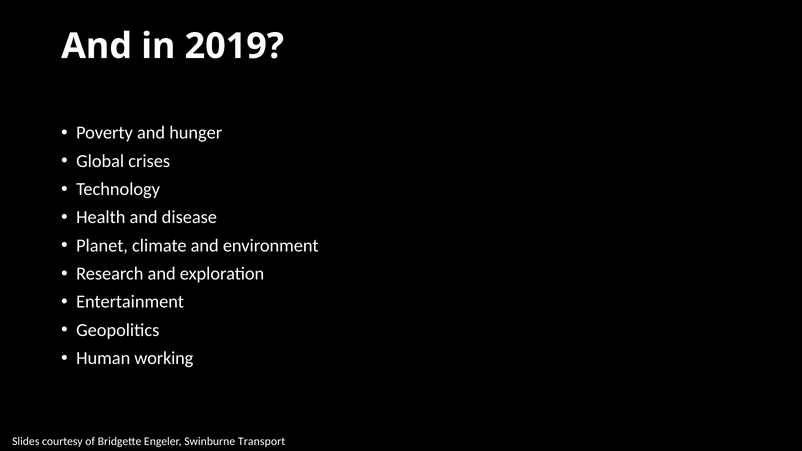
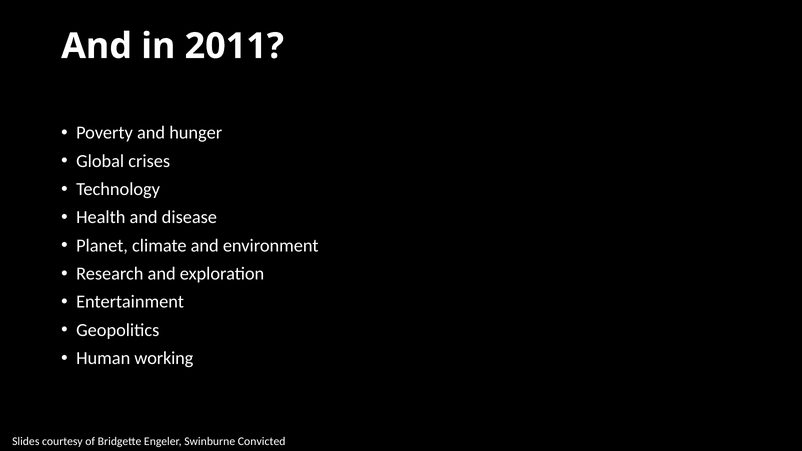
2019: 2019 -> 2011
Transport: Transport -> Convicted
